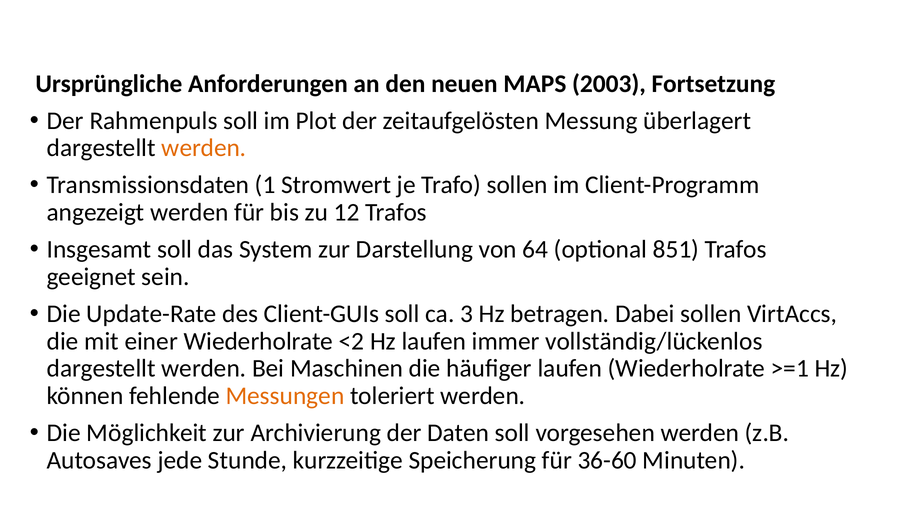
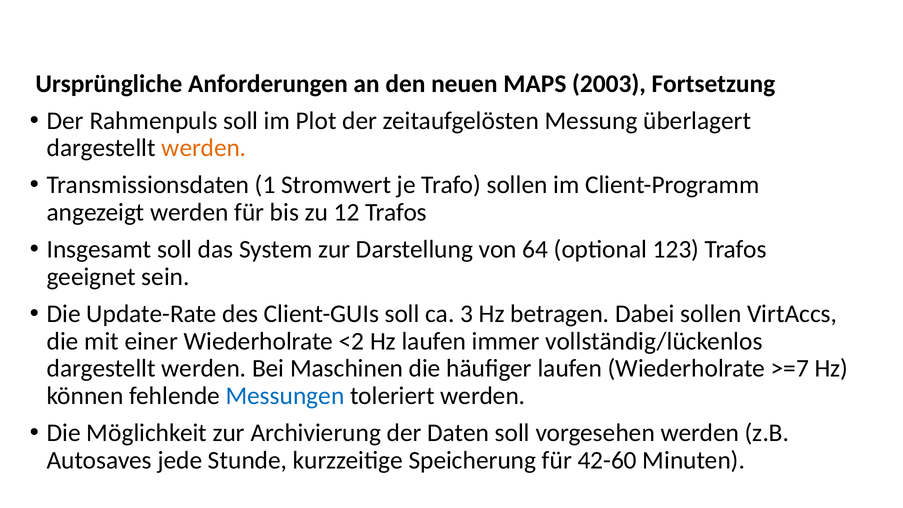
851: 851 -> 123
>=1: >=1 -> >=7
Messungen colour: orange -> blue
36-60: 36-60 -> 42-60
